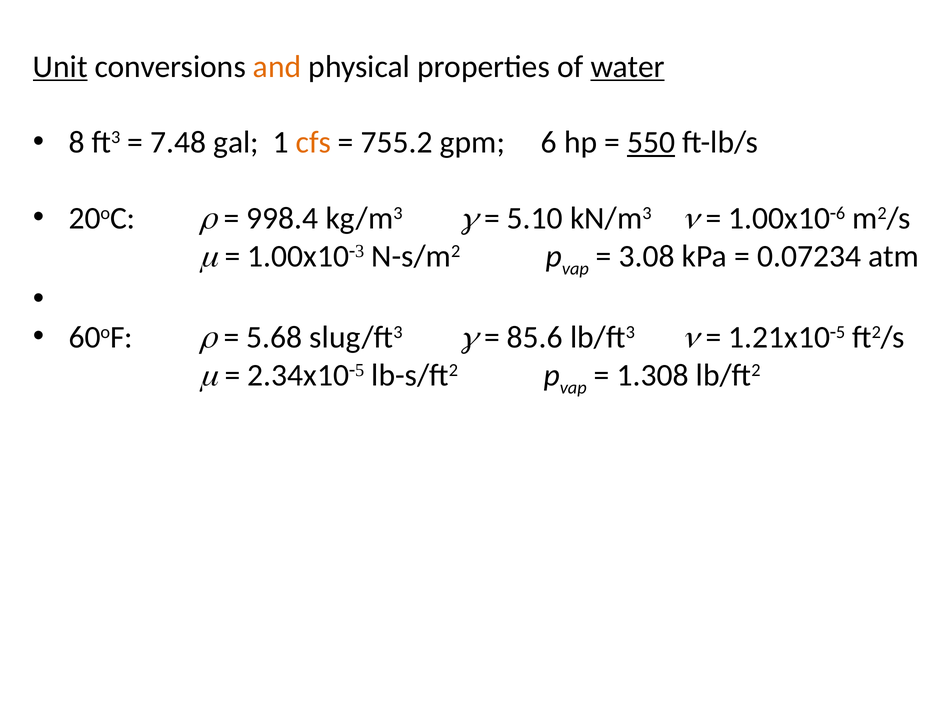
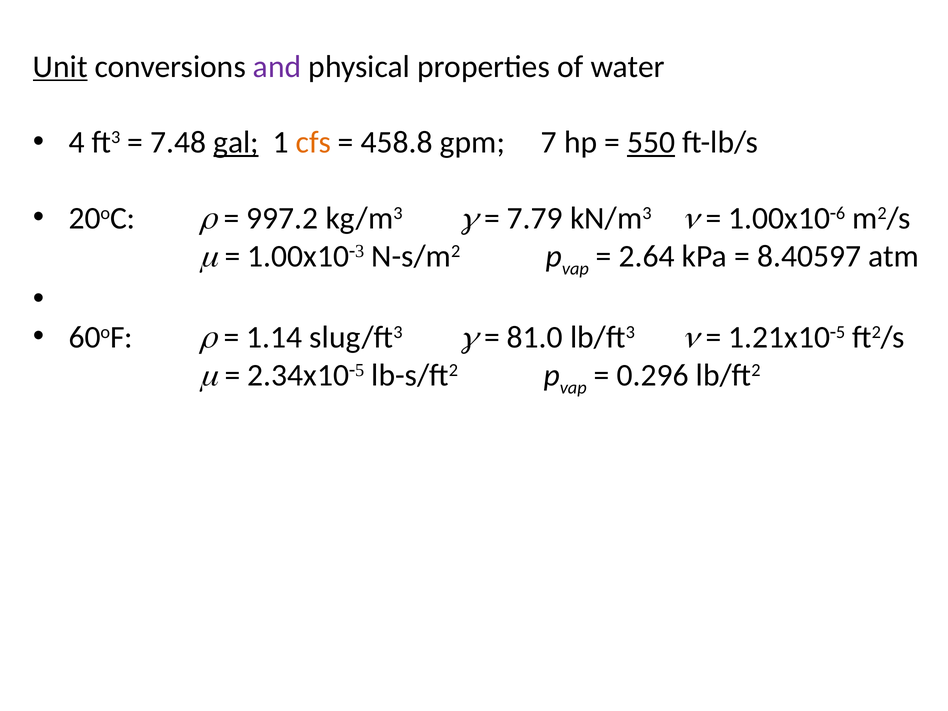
and colour: orange -> purple
water underline: present -> none
8: 8 -> 4
gal underline: none -> present
755.2: 755.2 -> 458.8
6: 6 -> 7
998.4: 998.4 -> 997.2
5.10: 5.10 -> 7.79
3.08: 3.08 -> 2.64
0.07234: 0.07234 -> 8.40597
5.68: 5.68 -> 1.14
85.6: 85.6 -> 81.0
1.308: 1.308 -> 0.296
